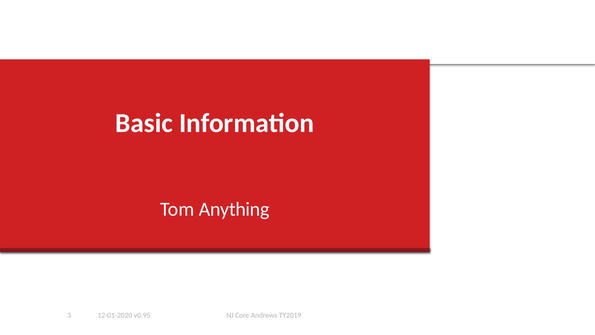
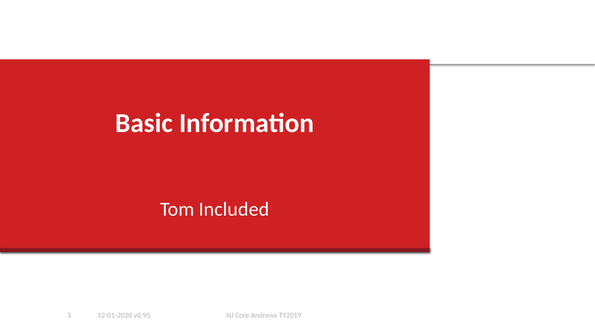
Anything: Anything -> Included
